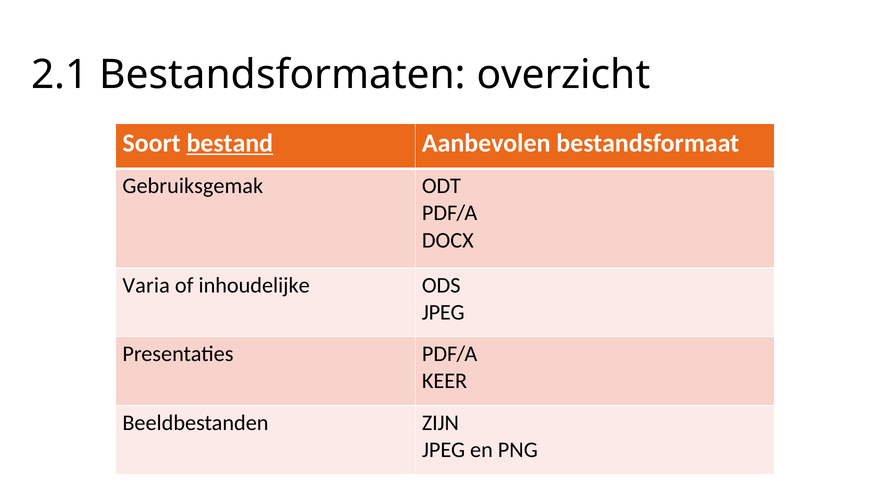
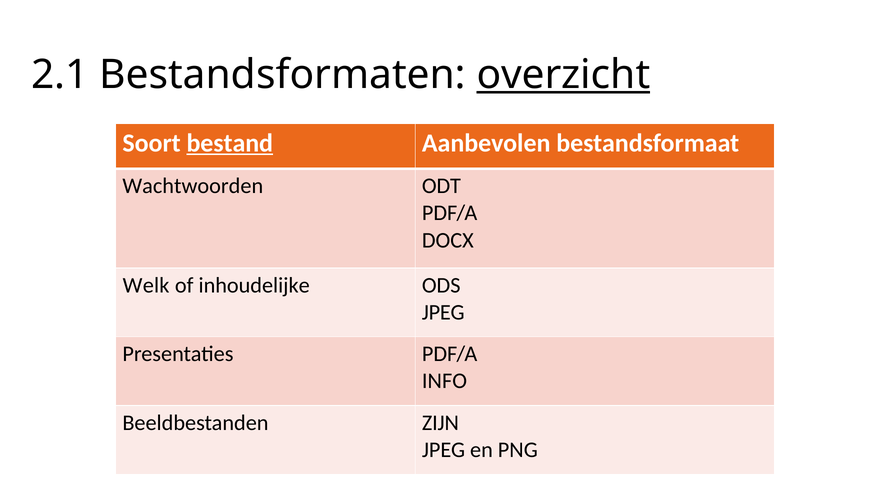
overzicht underline: none -> present
Gebruiksgemak: Gebruiksgemak -> Wachtwoorden
Varia: Varia -> Welk
KEER: KEER -> INFO
